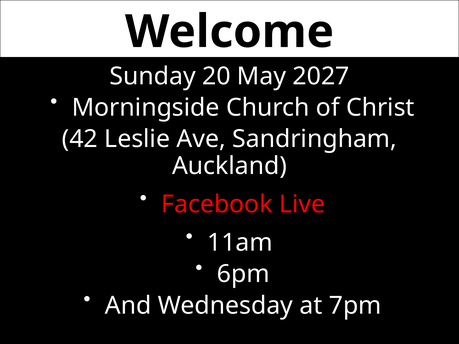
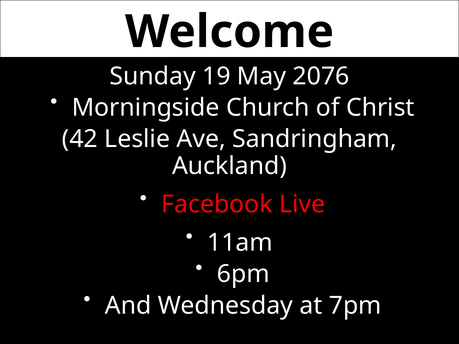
20: 20 -> 19
2027: 2027 -> 2076
